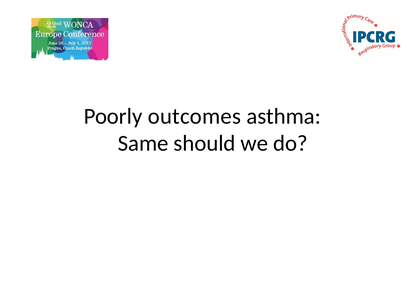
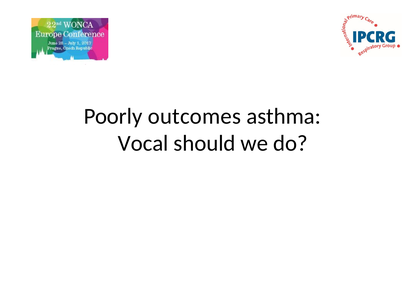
Same: Same -> Vocal
